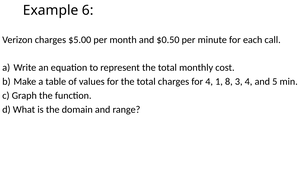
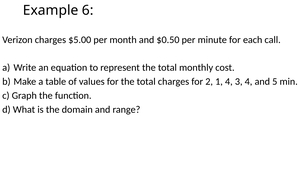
for 4: 4 -> 2
1 8: 8 -> 4
